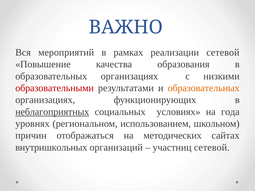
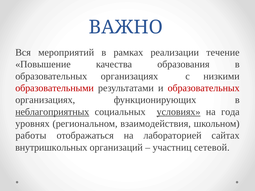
реализации сетевой: сетевой -> течение
образовательных at (204, 88) colour: orange -> red
условиях underline: none -> present
использованием: использованием -> взаимодействия
причин: причин -> работы
методических: методических -> лабораторией
